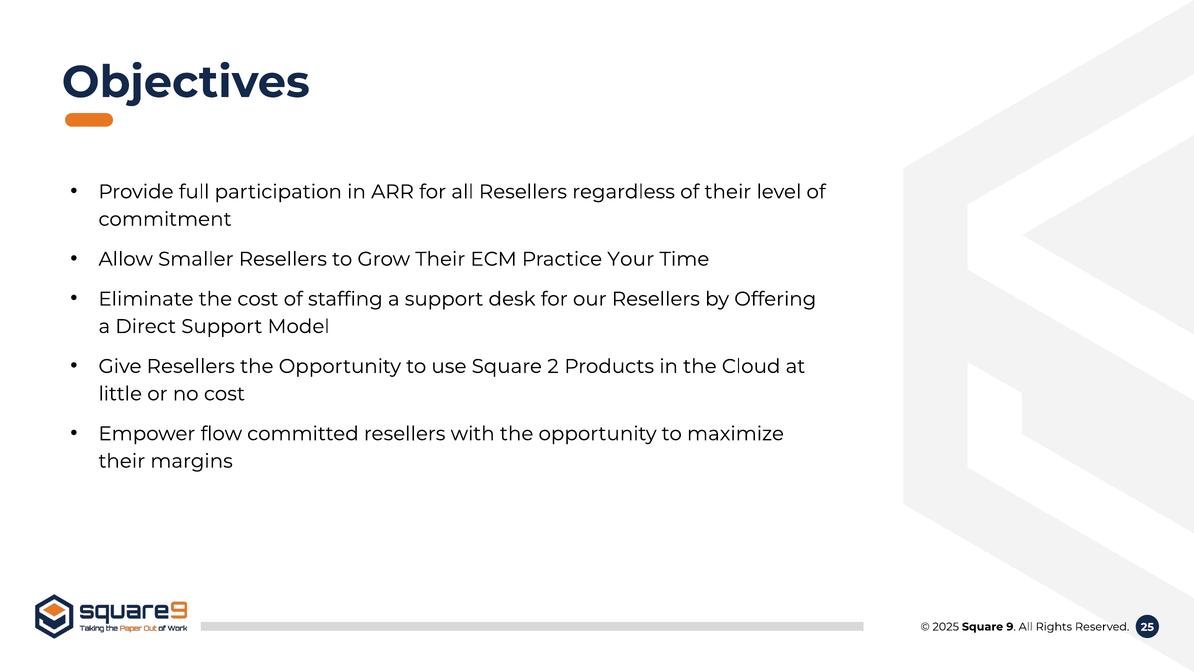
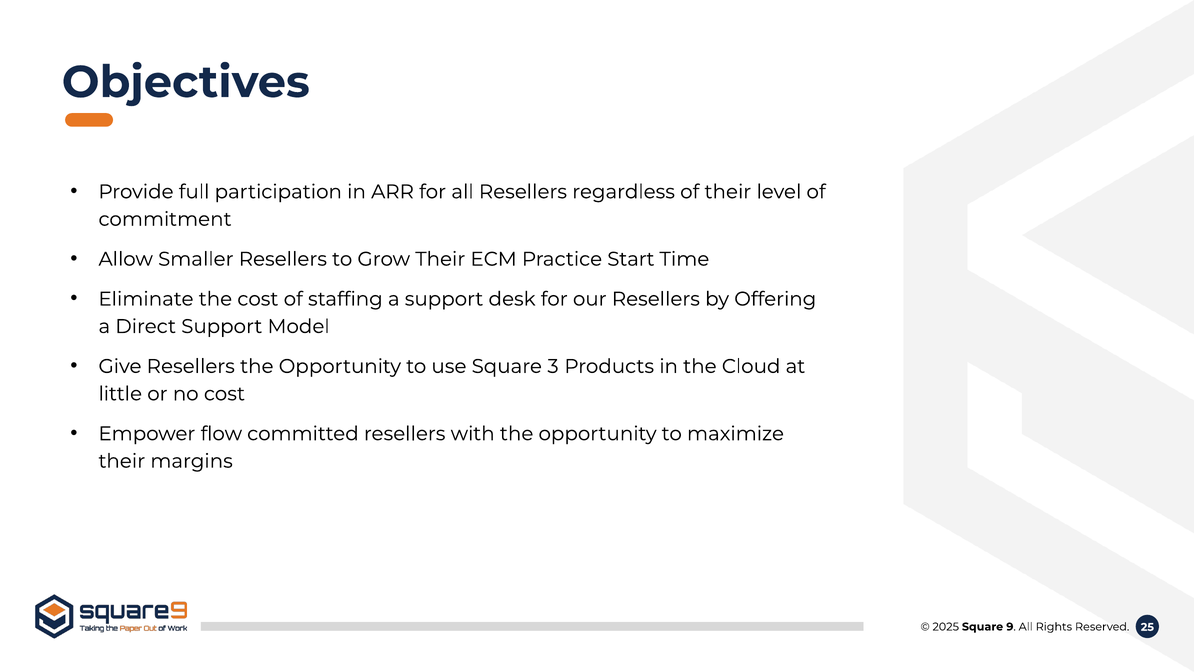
Your: Your -> Start
2: 2 -> 3
